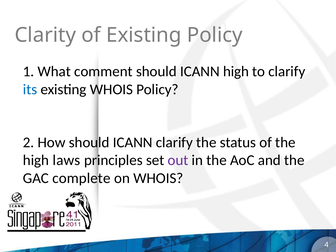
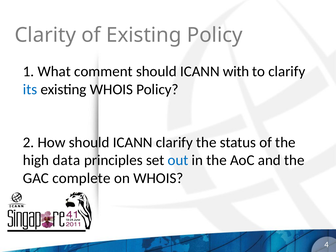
ICANN high: high -> with
laws: laws -> data
out colour: purple -> blue
